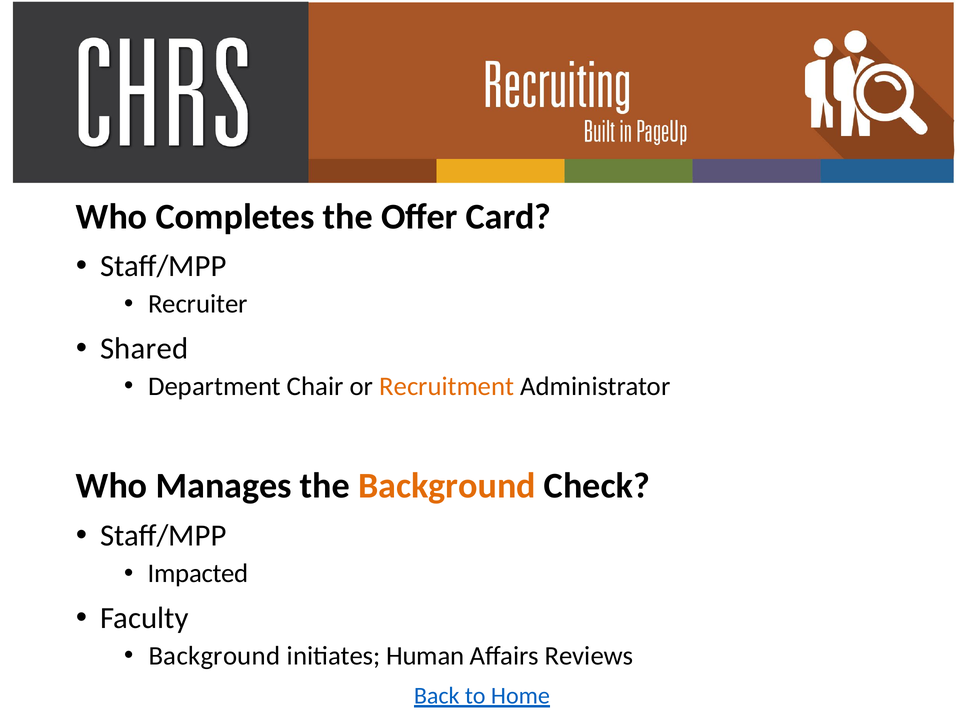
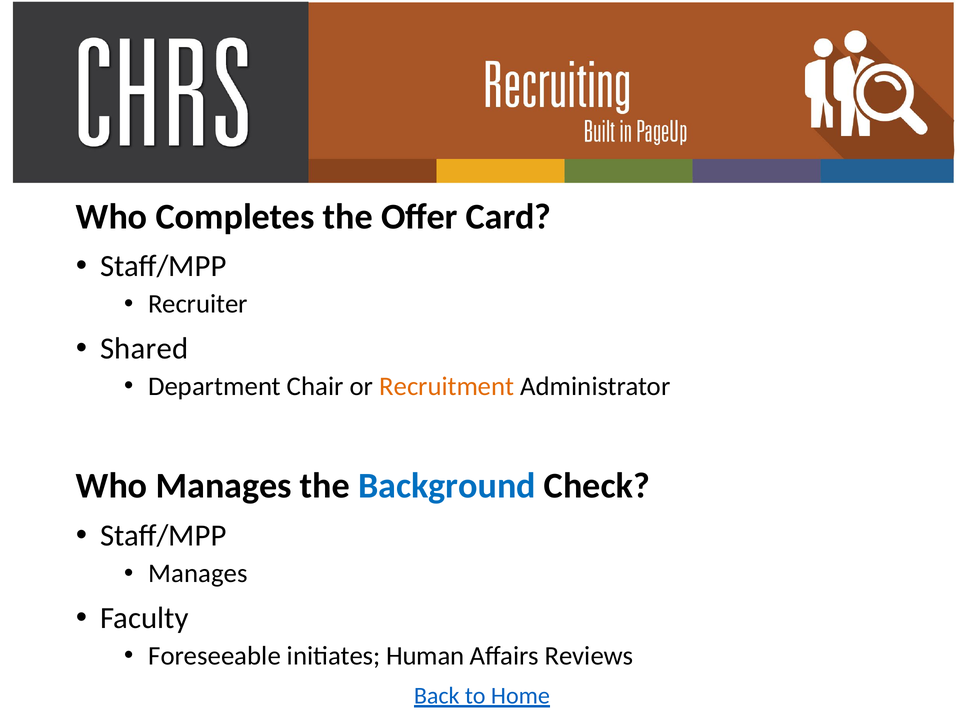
Background at (447, 486) colour: orange -> blue
Impacted at (198, 573): Impacted -> Manages
Background at (214, 656): Background -> Foreseeable
